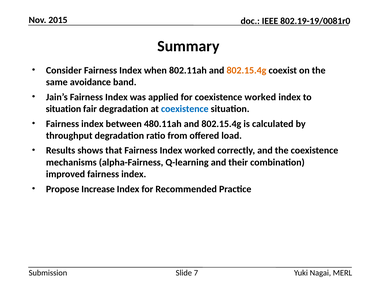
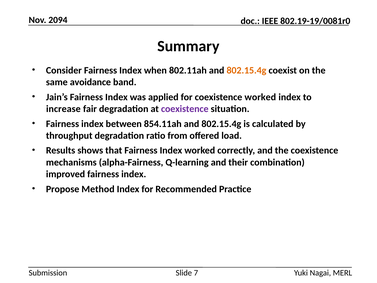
2015: 2015 -> 2094
situation at (63, 109): situation -> increase
coexistence at (185, 109) colour: blue -> purple
480.11ah: 480.11ah -> 854.11ah
Increase: Increase -> Method
